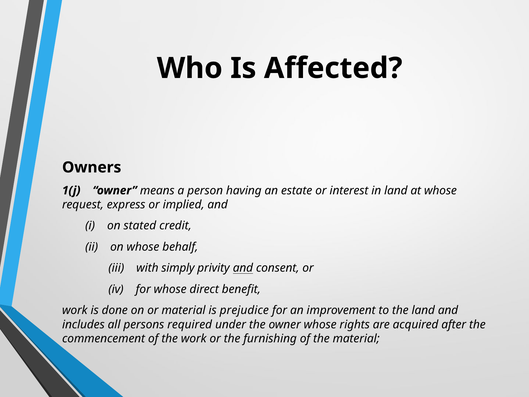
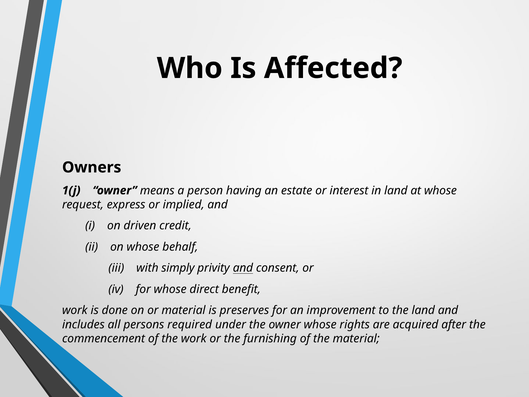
stated: stated -> driven
prejudice: prejudice -> preserves
